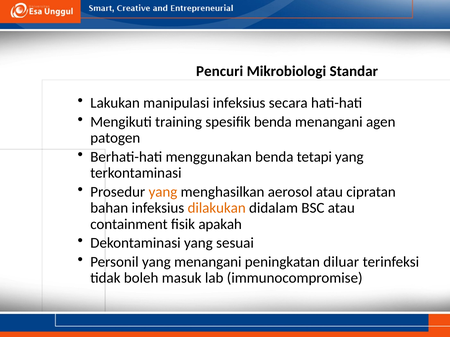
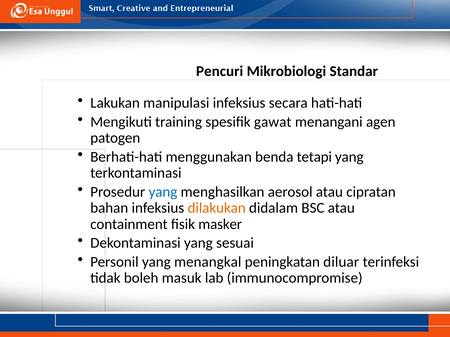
spesifik benda: benda -> gawat
yang at (163, 192) colour: orange -> blue
apakah: apakah -> masker
yang menangani: menangani -> menangkal
